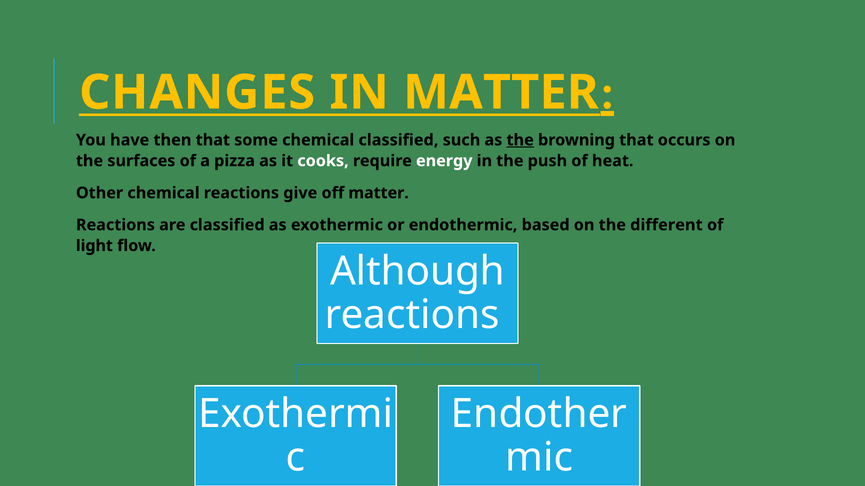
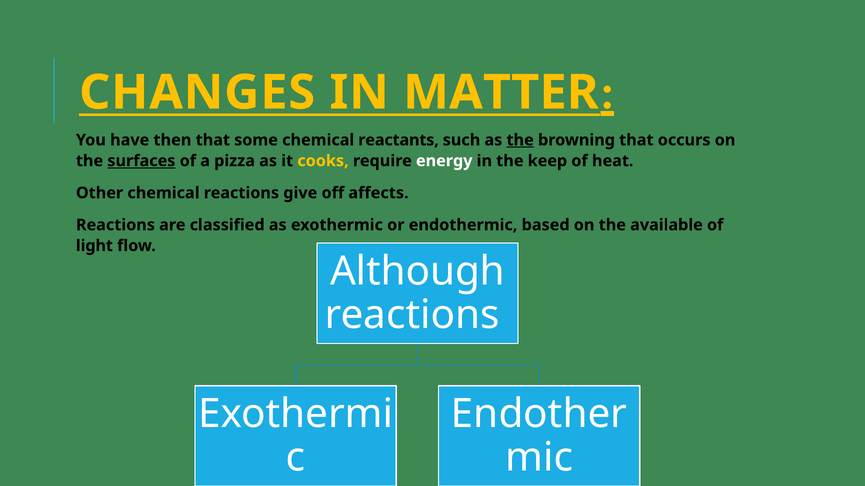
chemical classified: classified -> reactants
surfaces underline: none -> present
cooks colour: white -> yellow
push: push -> keep
off matter: matter -> affects
different: different -> available
